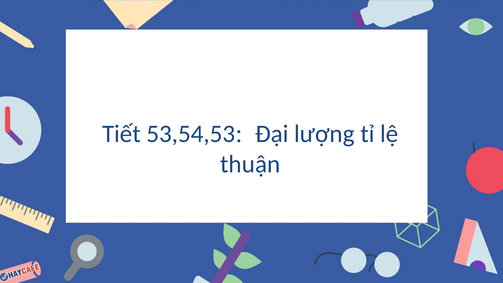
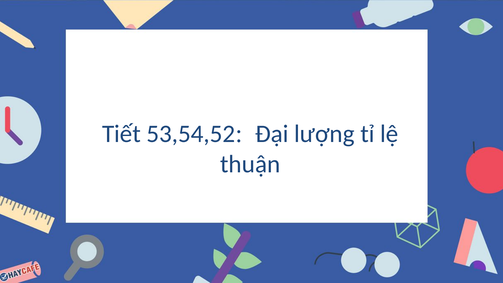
53,54,53: 53,54,53 -> 53,54,52
